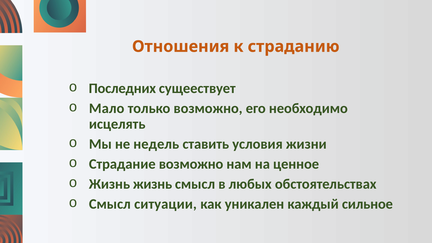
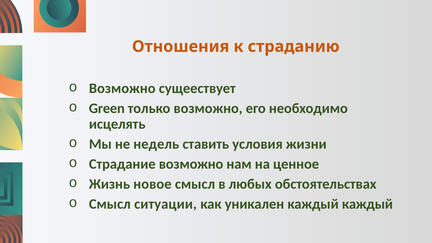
Последних at (122, 88): Последних -> Возможно
Мало: Мало -> Green
Жизнь жизнь: жизнь -> новое
каждый сильное: сильное -> каждый
